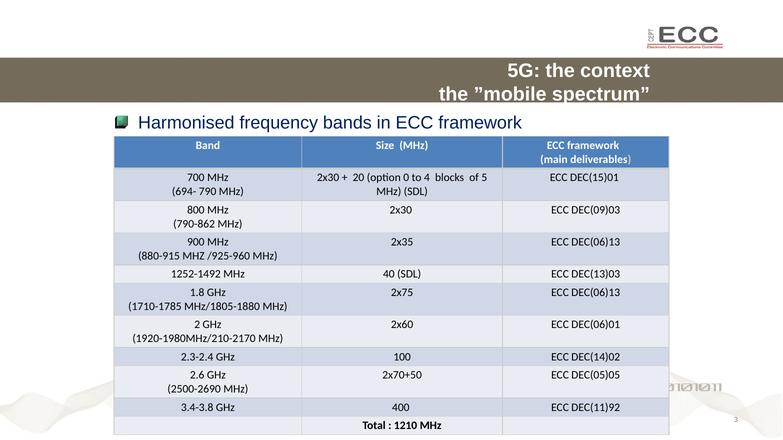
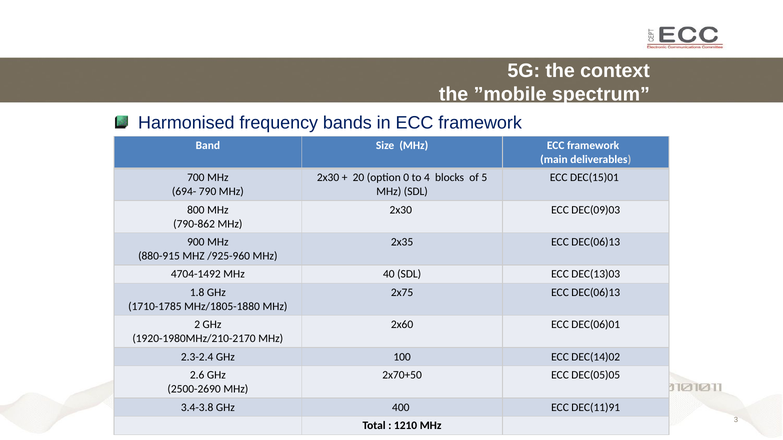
1252-1492: 1252-1492 -> 4704-1492
DEC(11)92: DEC(11)92 -> DEC(11)91
